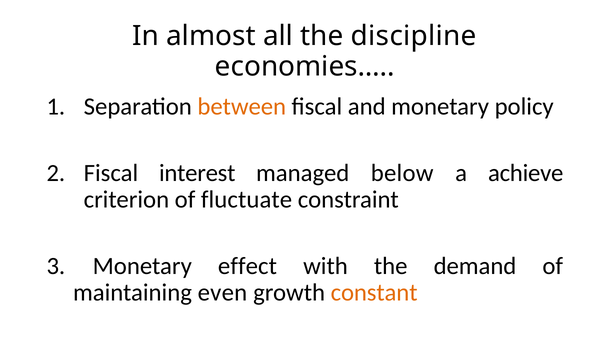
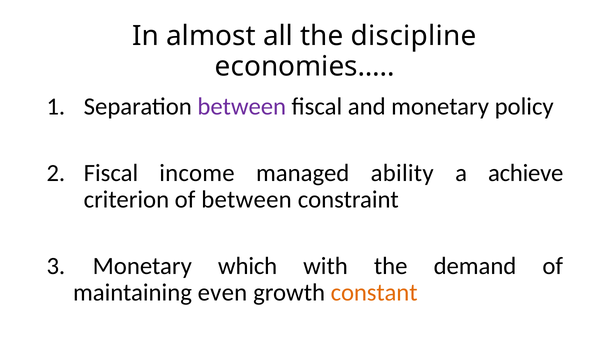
between at (242, 107) colour: orange -> purple
interest: interest -> income
below: below -> ability
of fluctuate: fluctuate -> between
effect: effect -> which
